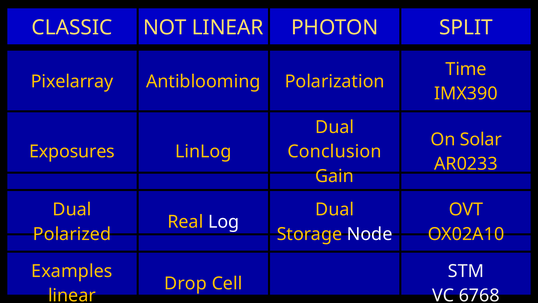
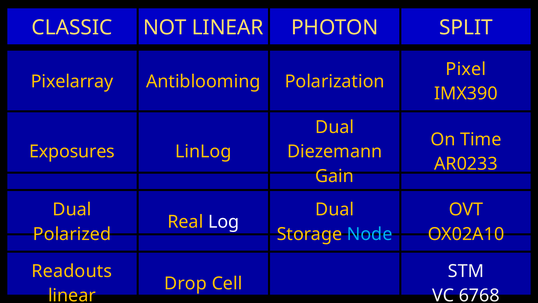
Time: Time -> Pixel
Solar: Solar -> Time
Conclusion: Conclusion -> Diezemann
Node colour: white -> light blue
Examples: Examples -> Readouts
